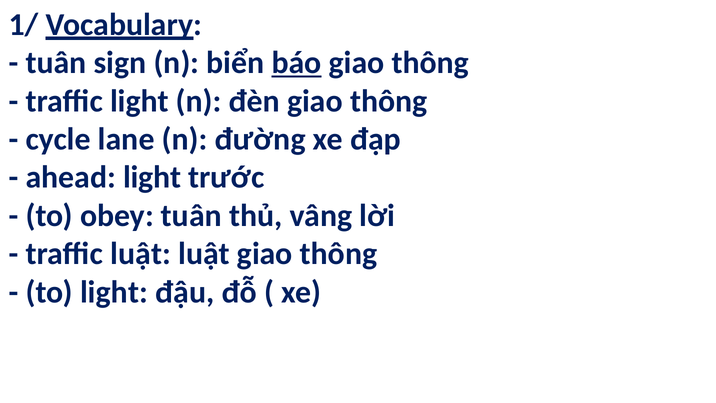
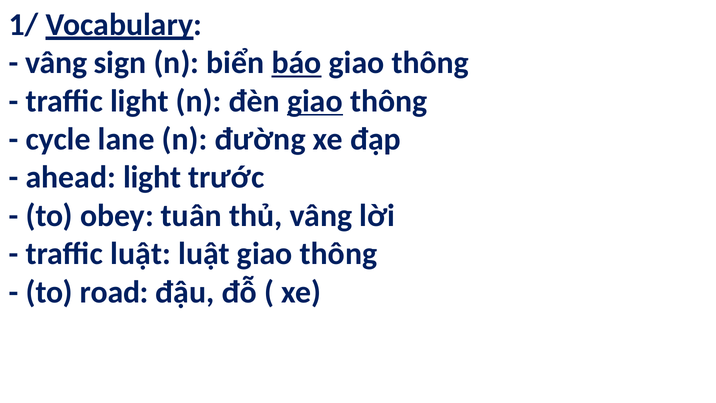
tuân at (56, 63): tuân -> vâng
giao at (315, 101) underline: none -> present
to light: light -> road
